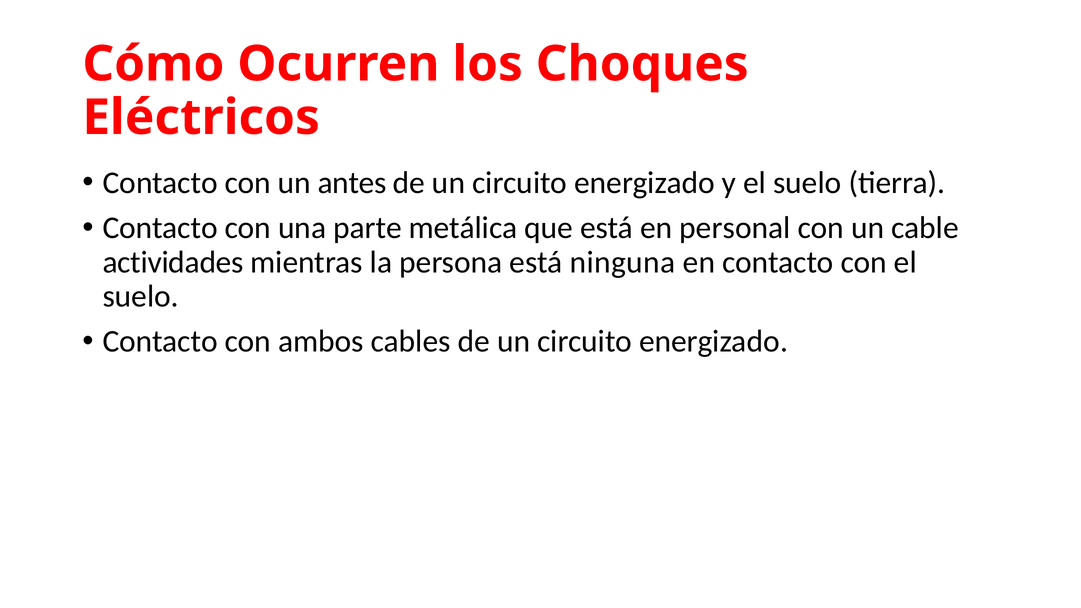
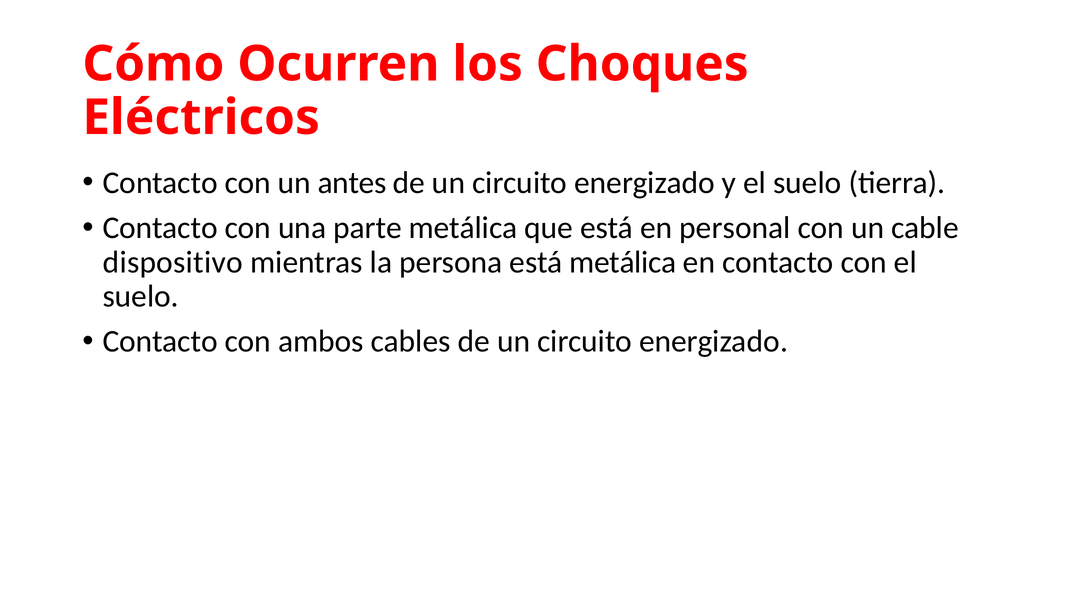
actividades: actividades -> dispositivo
está ninguna: ninguna -> metálica
